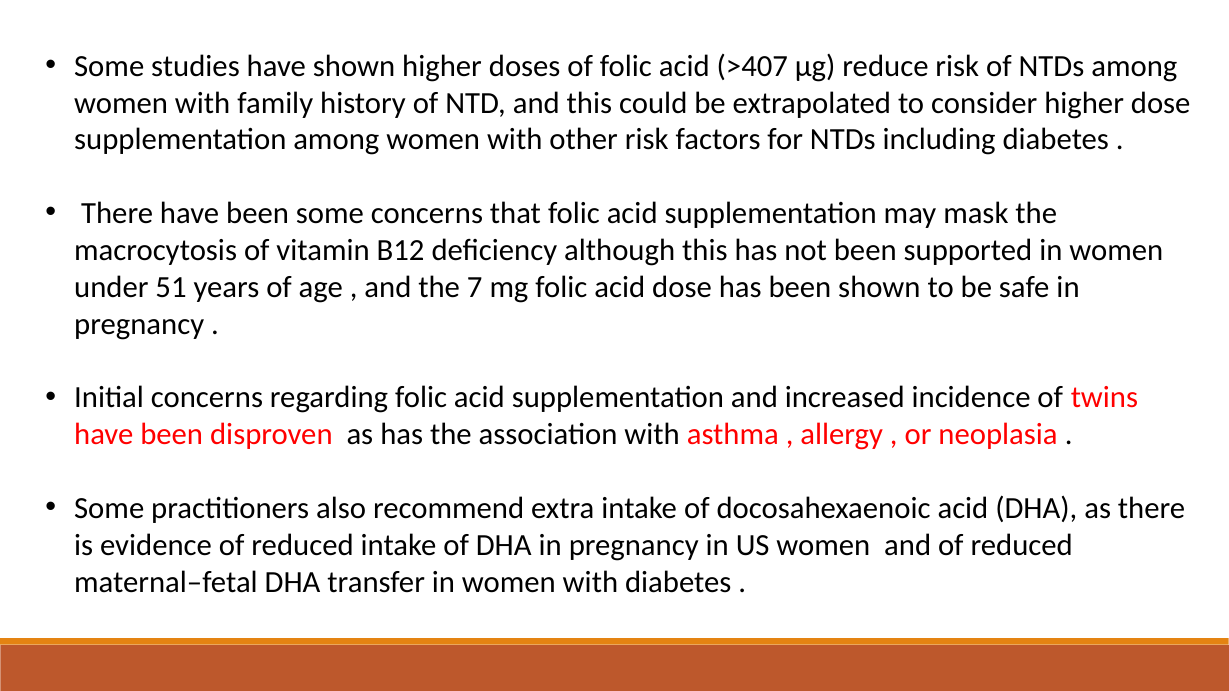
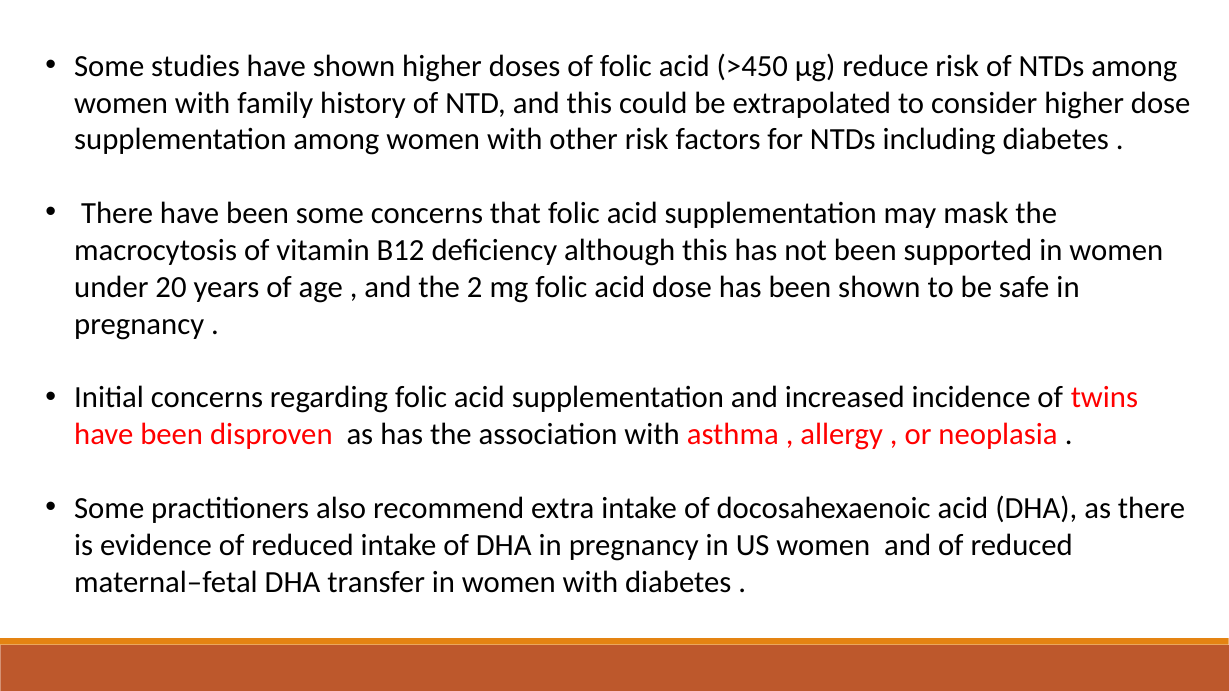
>407: >407 -> >450
51: 51 -> 20
7: 7 -> 2
